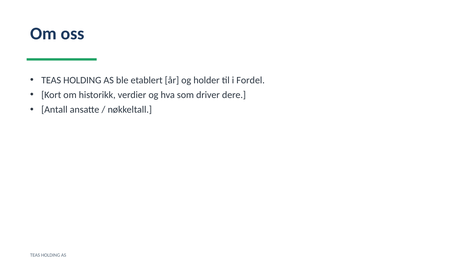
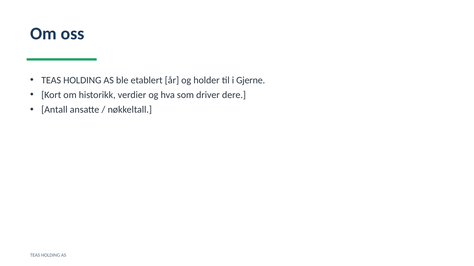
Fordel: Fordel -> Gjerne
